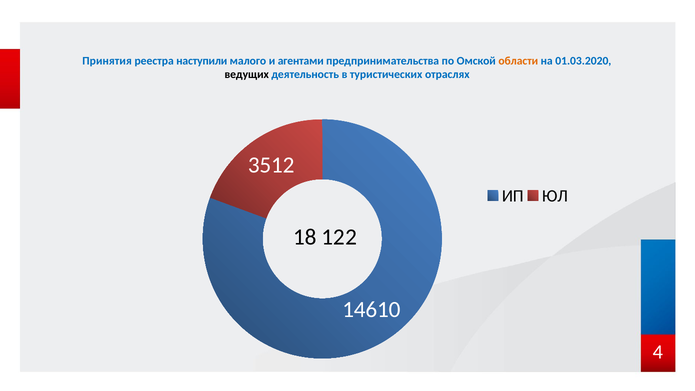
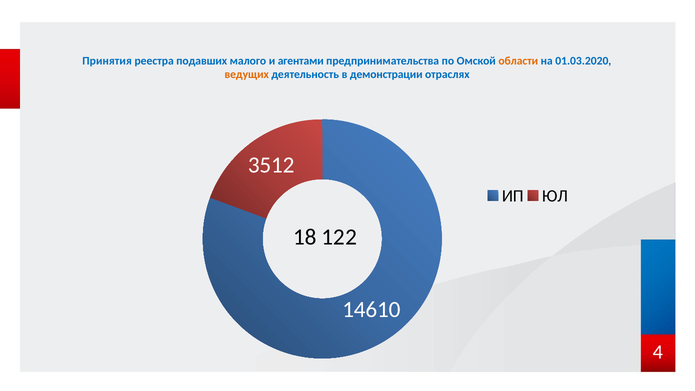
наступили: наступили -> подавших
ведущих colour: black -> orange
туристических: туристических -> демонстрации
